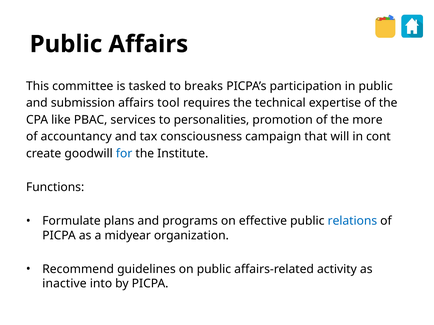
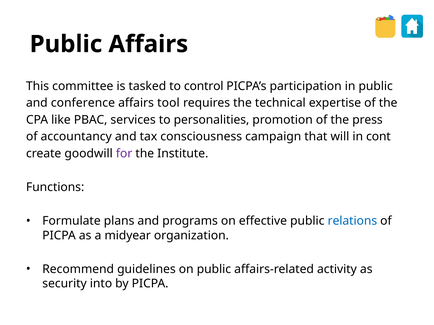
breaks: breaks -> control
submission: submission -> conference
more: more -> press
for colour: blue -> purple
inactive: inactive -> security
